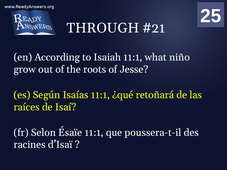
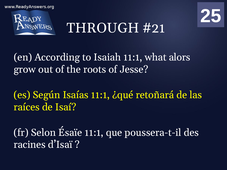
niño: niño -> alors
